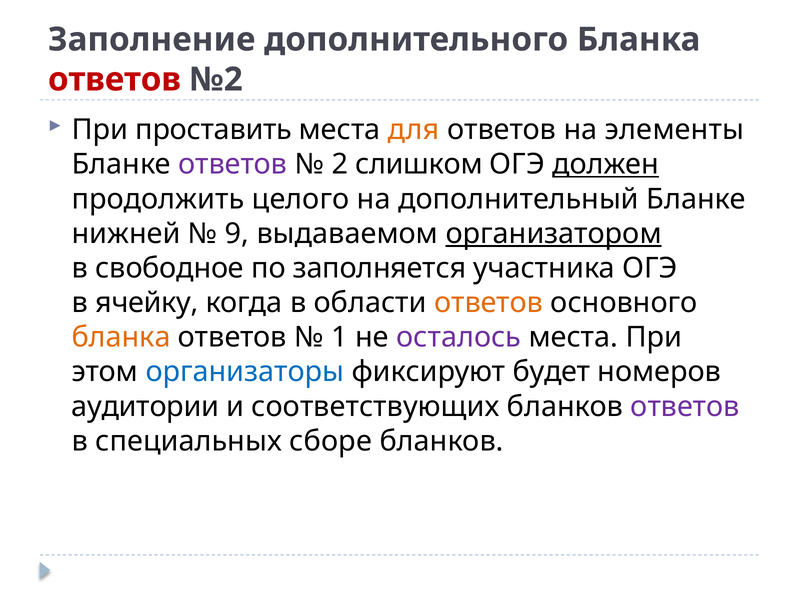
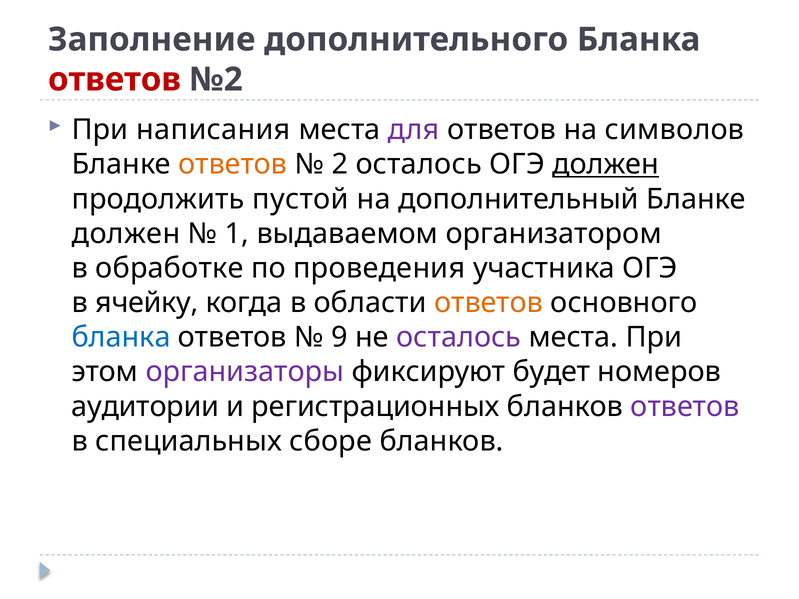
проставить: проставить -> написания
для colour: orange -> purple
элементы: элементы -> символов
ответов at (233, 164) colour: purple -> orange
2 слишком: слишком -> осталось
целого: целого -> пустой
нижней at (126, 234): нижней -> должен
9: 9 -> 1
организатором underline: present -> none
свободное: свободное -> обработке
заполняется: заполняется -> проведения
бланка at (121, 337) colour: orange -> blue
1: 1 -> 9
организаторы colour: blue -> purple
соответствующих: соответствующих -> регистрационных
